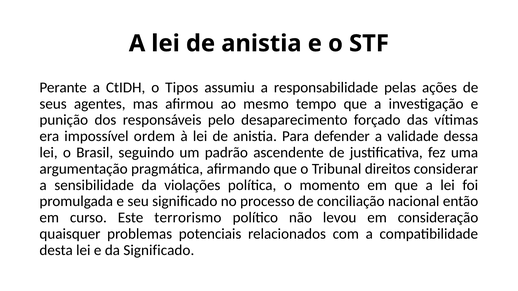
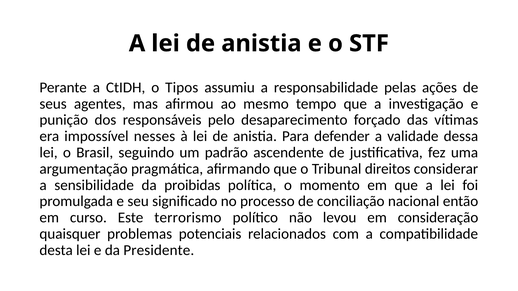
ordem: ordem -> nesses
violações: violações -> proibidas
da Significado: Significado -> Presidente
